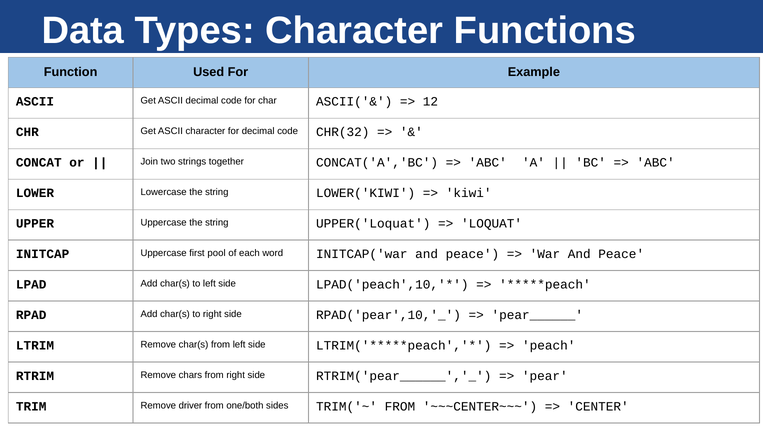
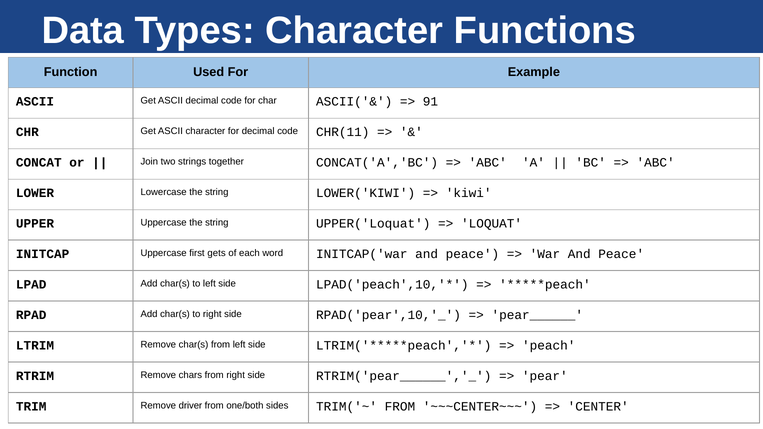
12: 12 -> 91
CHR(32: CHR(32 -> CHR(11
pool: pool -> gets
